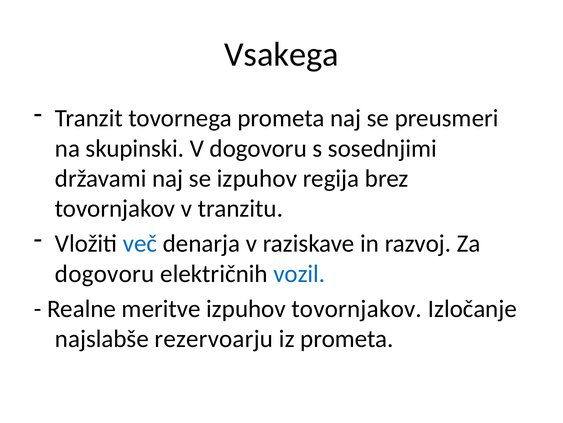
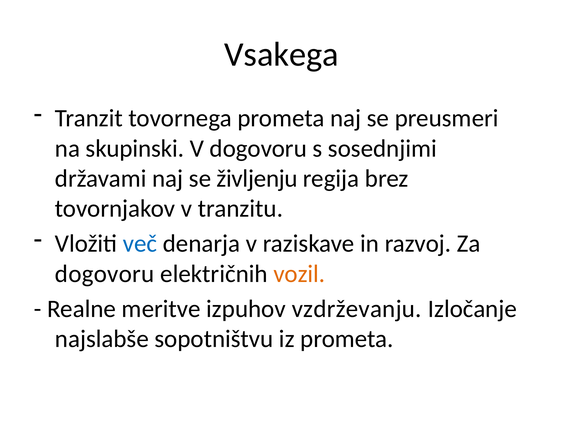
se izpuhov: izpuhov -> življenju
vozil colour: blue -> orange
izpuhov tovornjakov: tovornjakov -> vzdrževanju
rezervoarju: rezervoarju -> sopotništvu
